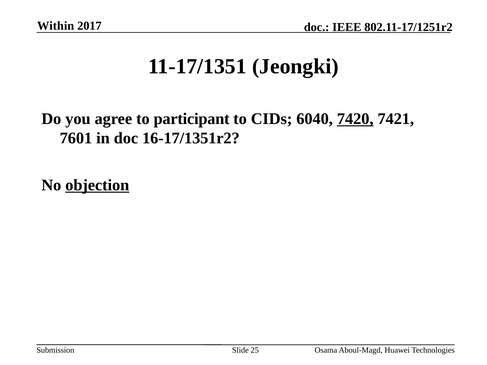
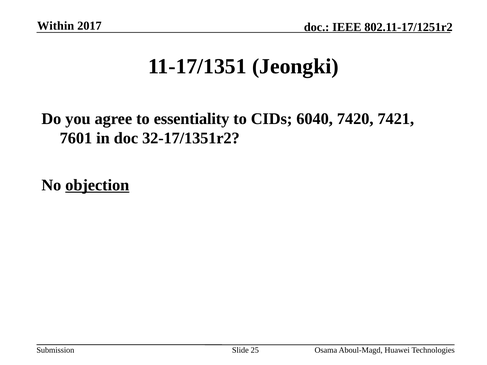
participant: participant -> essentiality
7420 underline: present -> none
16-17/1351r2: 16-17/1351r2 -> 32-17/1351r2
